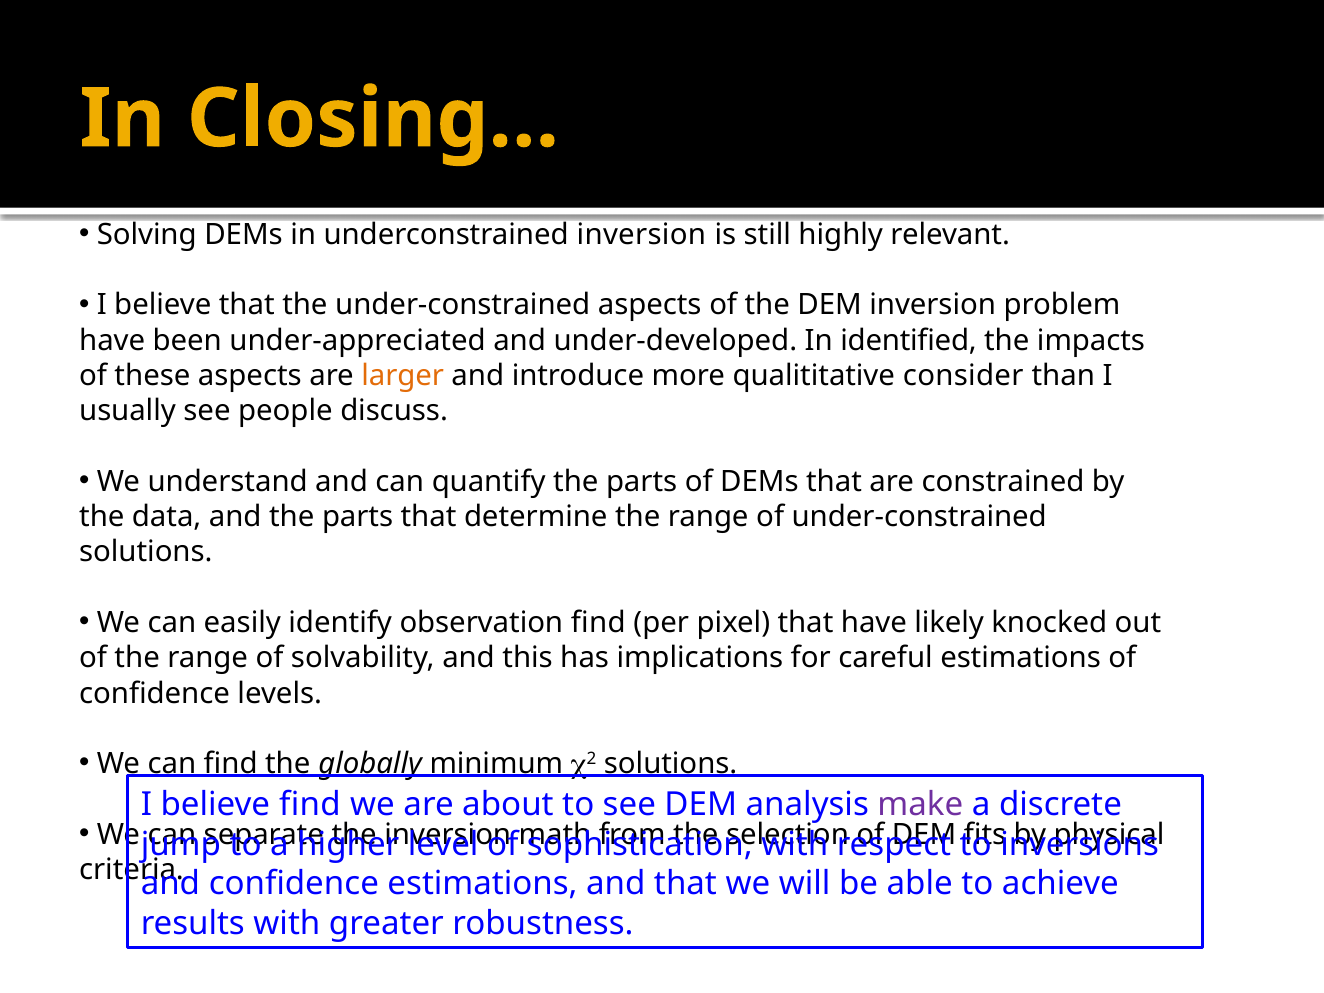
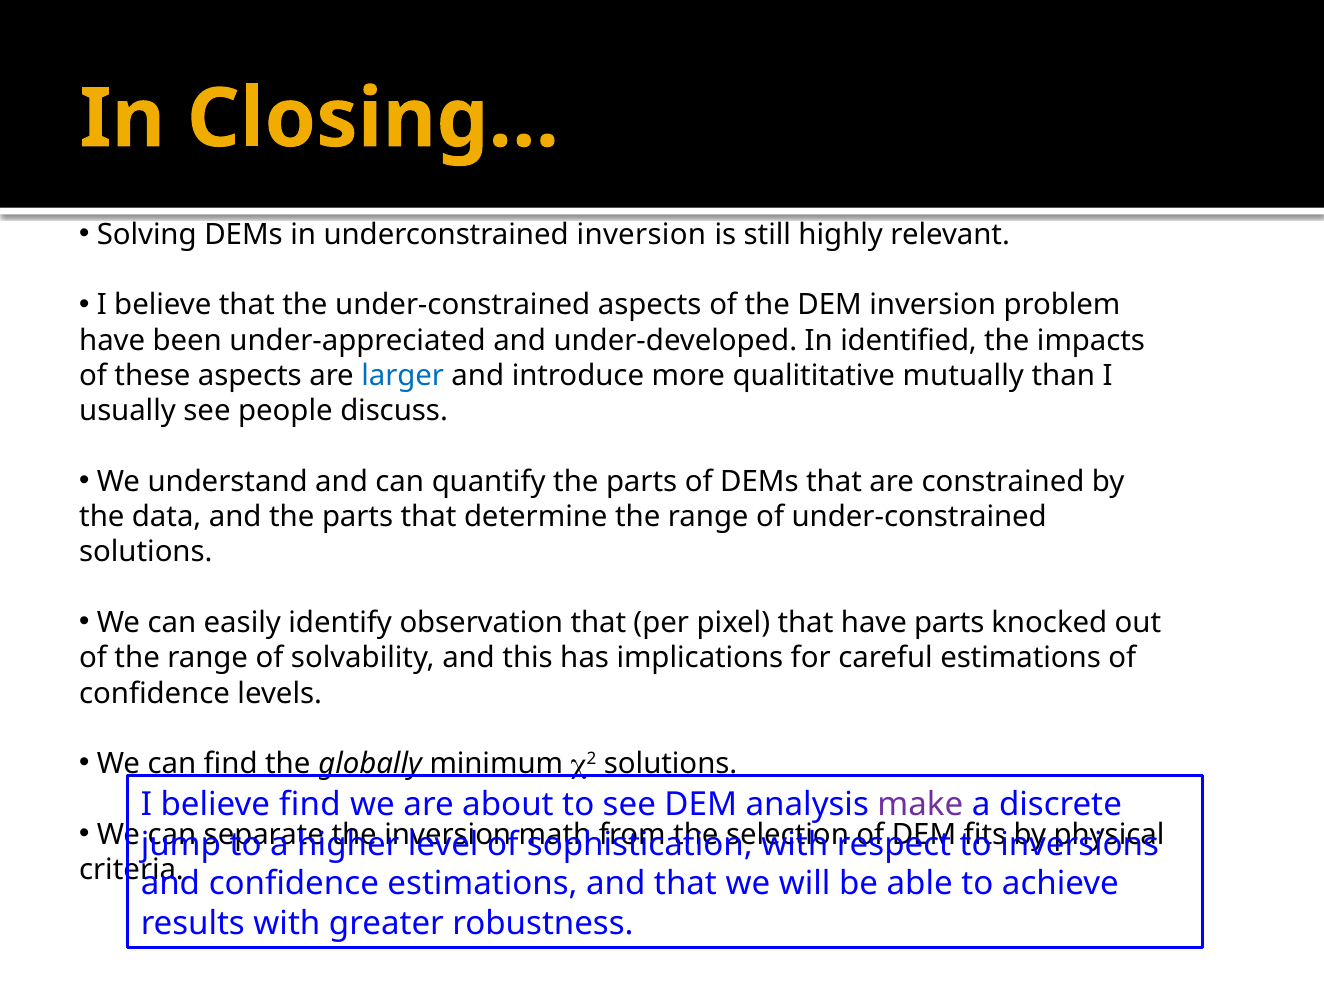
larger colour: orange -> blue
consider: consider -> mutually
observation find: find -> that
have likely: likely -> parts
